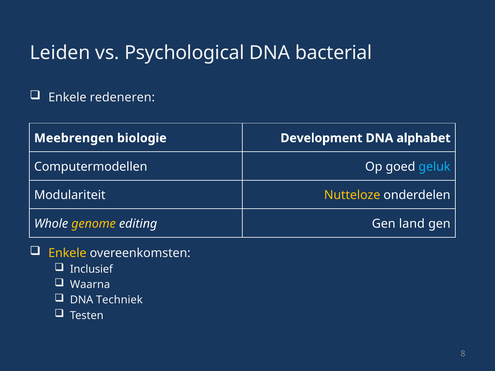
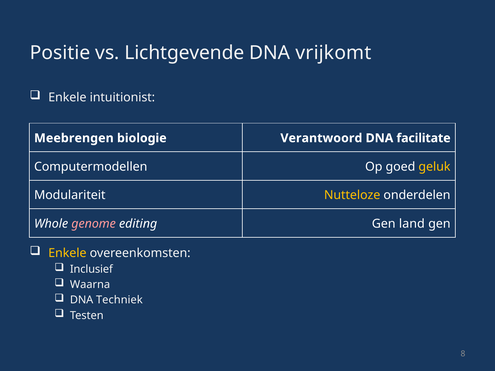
Leiden: Leiden -> Positie
Psychological: Psychological -> Lichtgevende
bacterial: bacterial -> vrijkomt
redeneren: redeneren -> intuitionist
Development: Development -> Verantwoord
alphabet: alphabet -> facilitate
geluk colour: light blue -> yellow
genome colour: yellow -> pink
